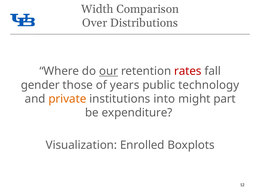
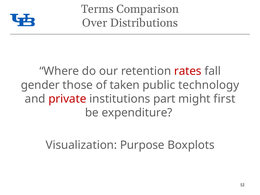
Width: Width -> Terms
our underline: present -> none
years: years -> taken
private colour: orange -> red
into: into -> part
part: part -> first
Enrolled: Enrolled -> Purpose
